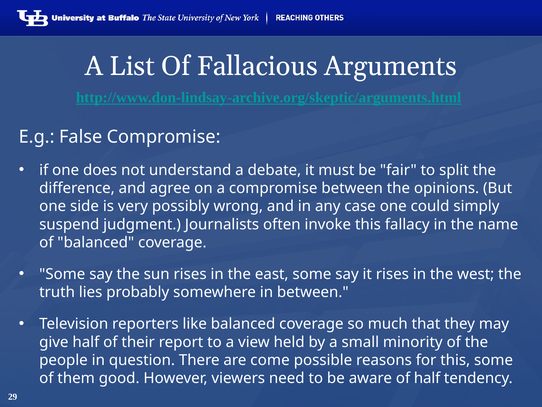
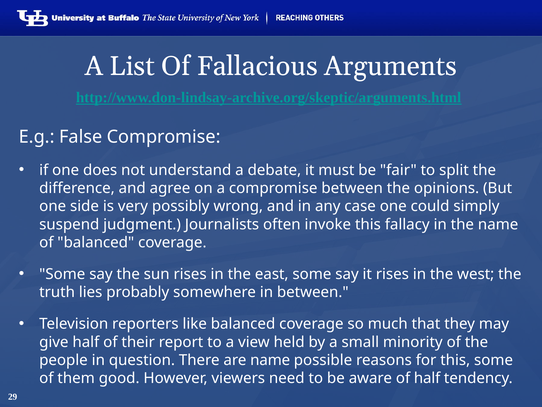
are come: come -> name
